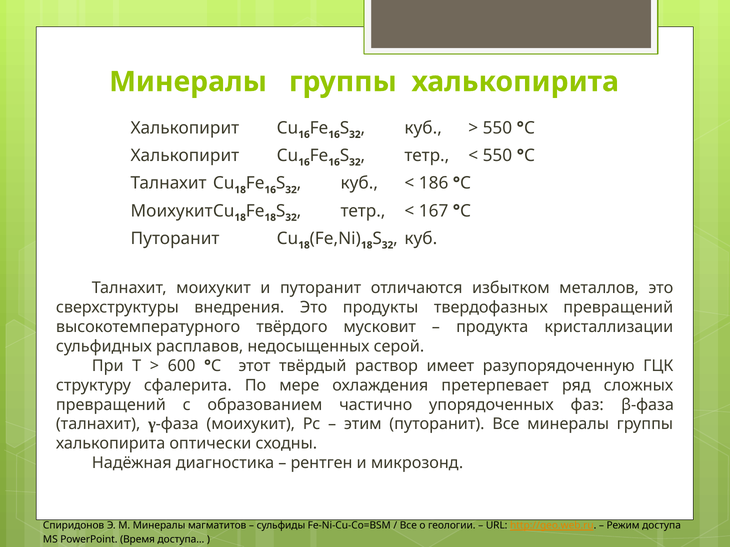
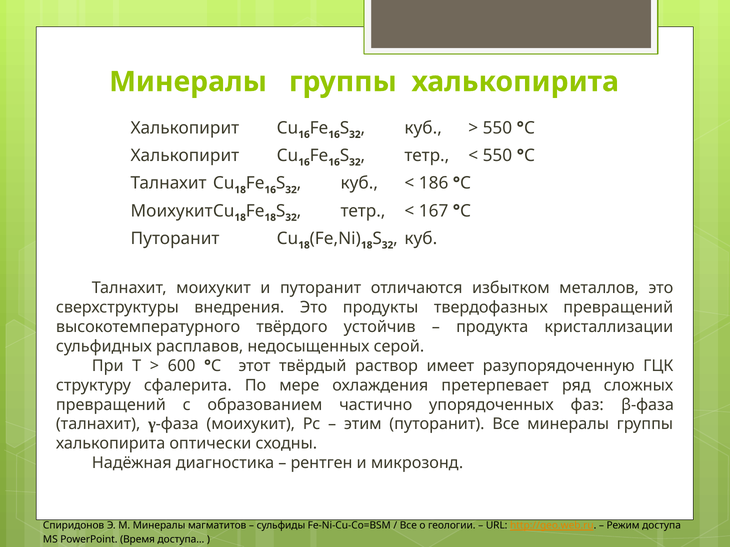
мусковит: мусковит -> устойчив
